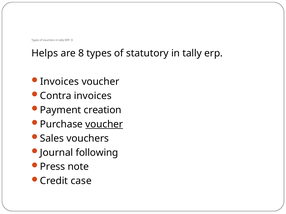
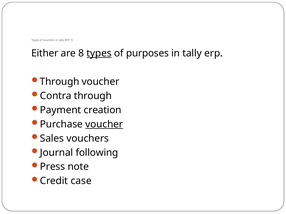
Helps: Helps -> Either
types at (99, 53) underline: none -> present
statutory: statutory -> purposes
Invoices at (59, 82): Invoices -> Through
Contra invoices: invoices -> through
